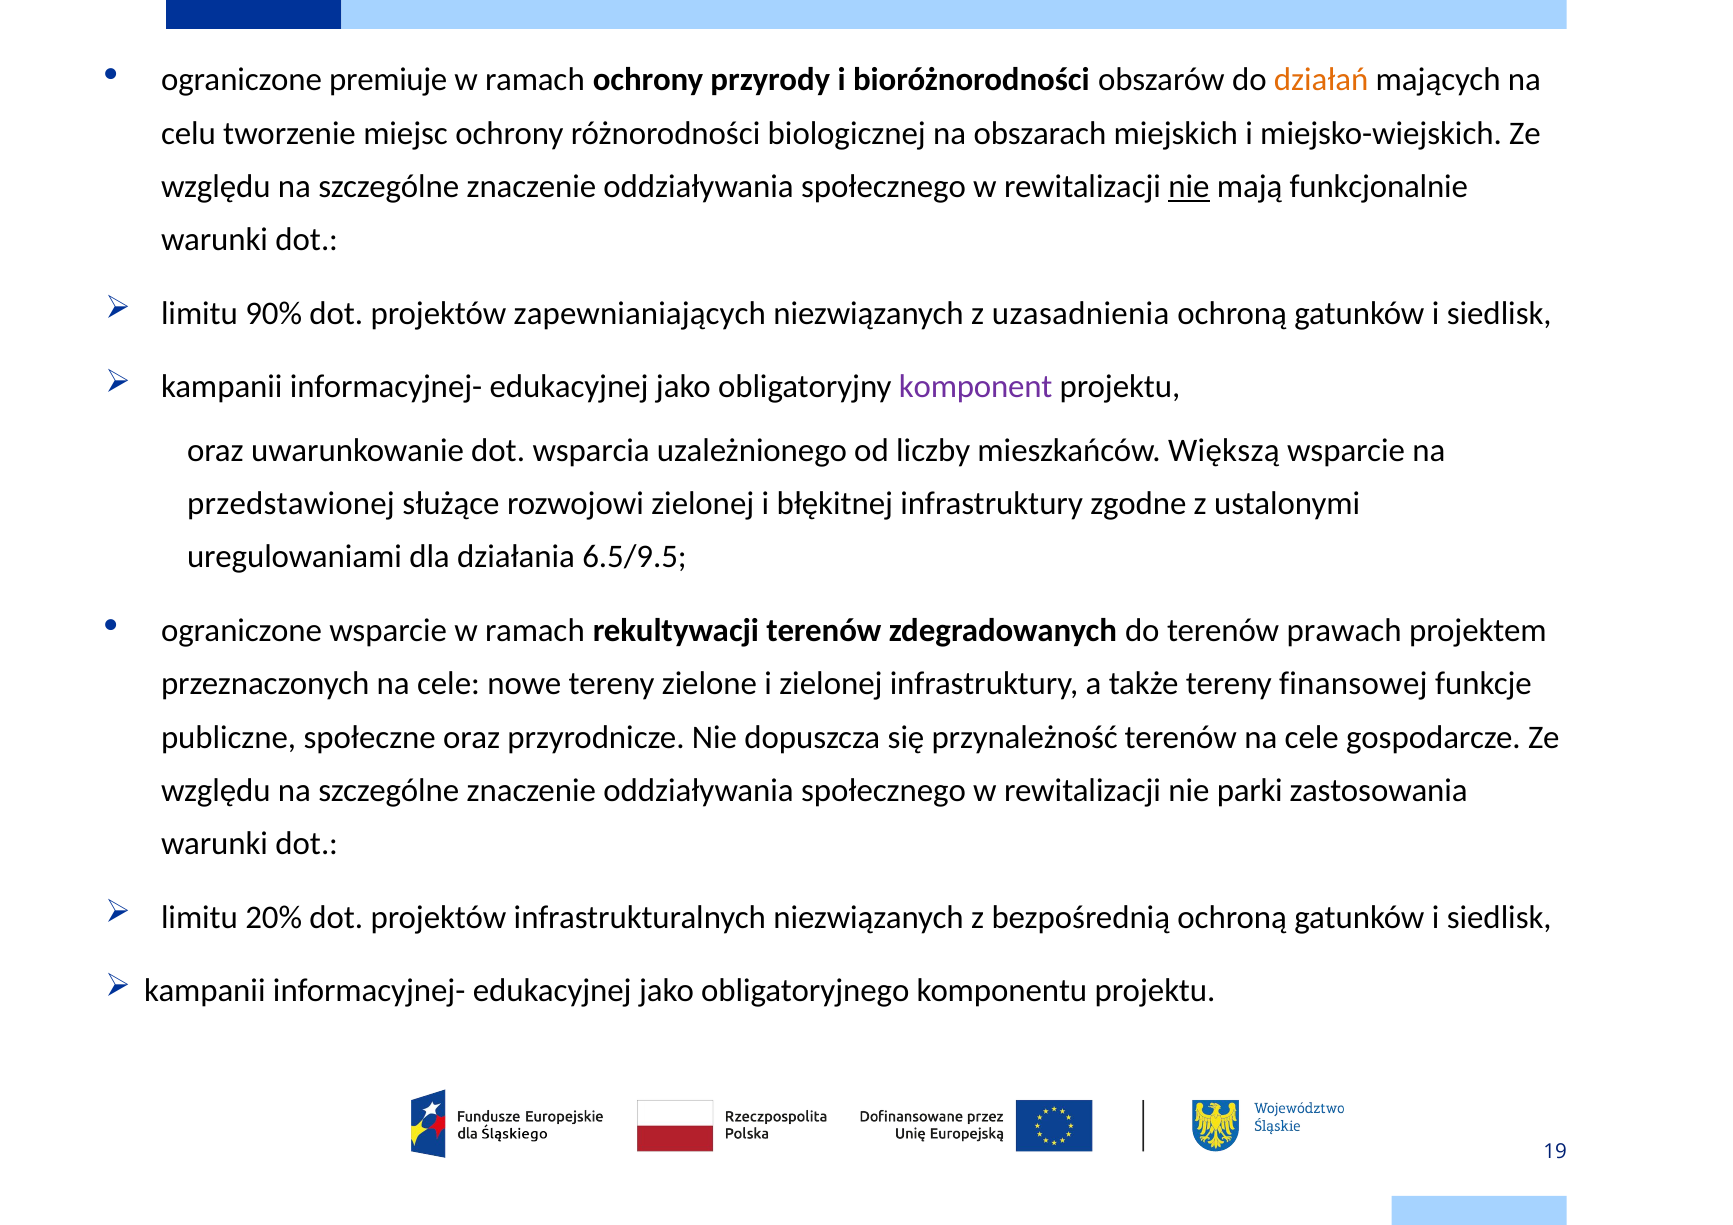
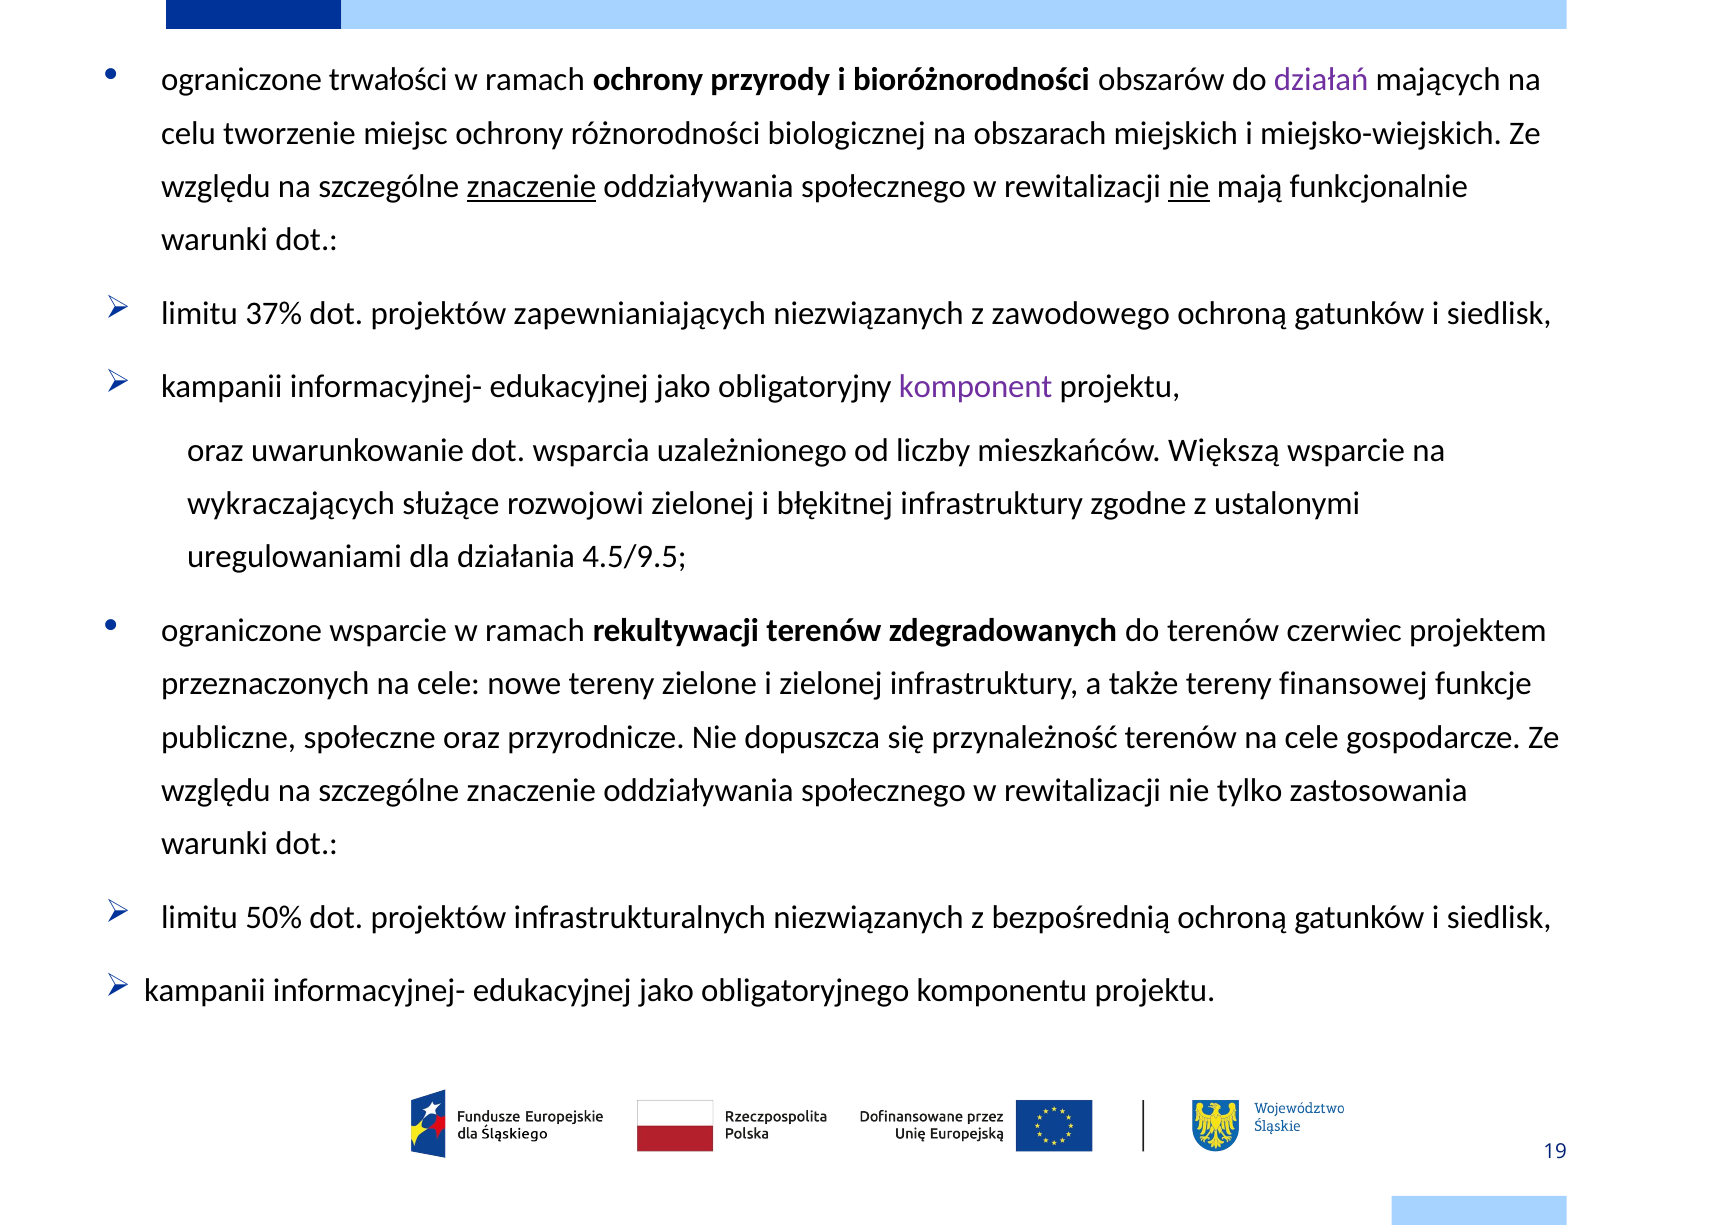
premiuje: premiuje -> trwałości
działań colour: orange -> purple
znaczenie at (531, 187) underline: none -> present
90%: 90% -> 37%
uzasadnienia: uzasadnienia -> zawodowego
przedstawionej: przedstawionej -> wykraczających
6.5/9.5: 6.5/9.5 -> 4.5/9.5
prawach: prawach -> czerwiec
parki: parki -> tylko
20%: 20% -> 50%
